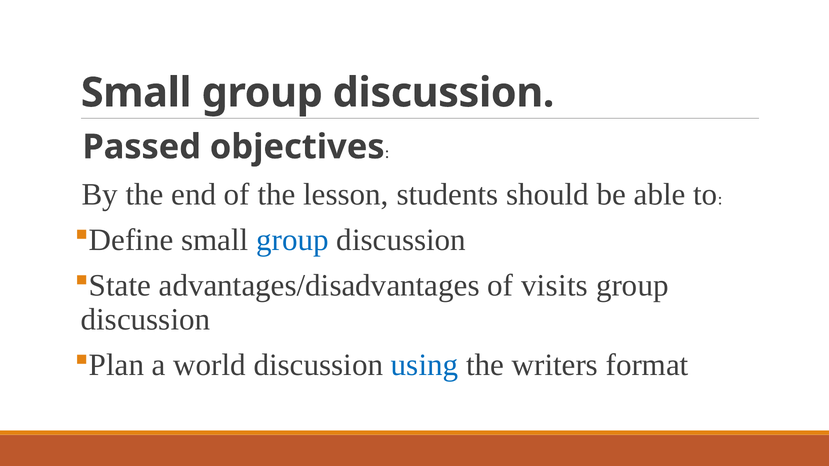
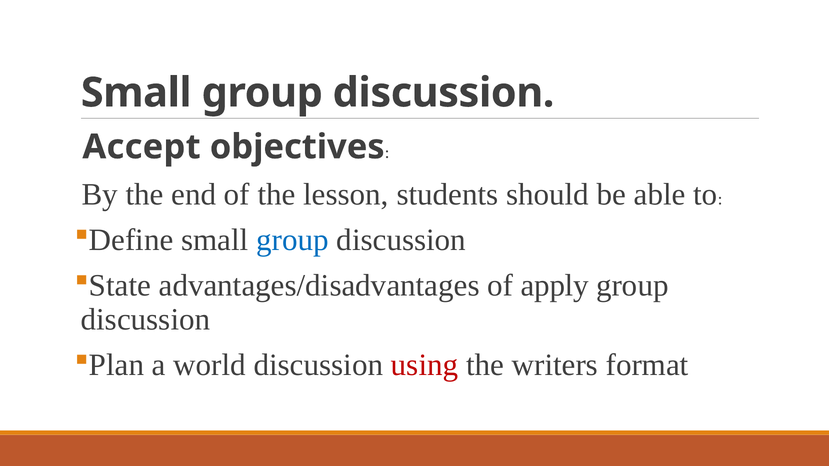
Passed: Passed -> Accept
visits: visits -> apply
using colour: blue -> red
